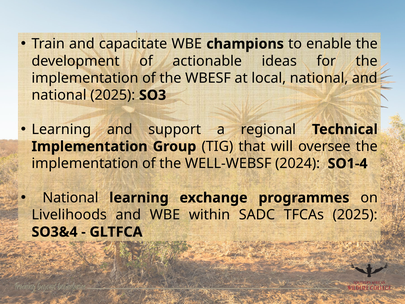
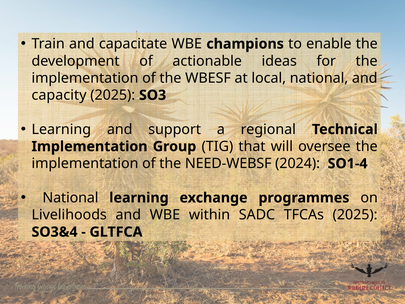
national at (59, 95): national -> capacity
WELL-WEBSF: WELL-WEBSF -> NEED-WEBSF
